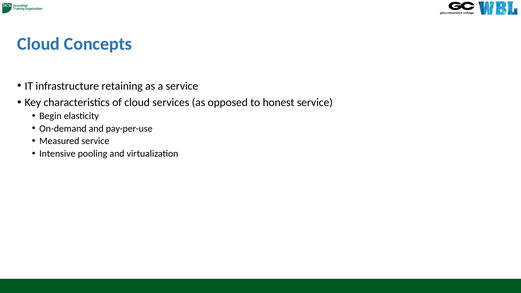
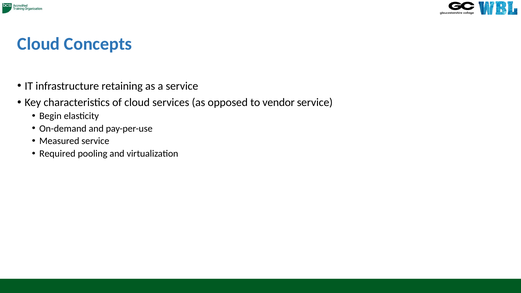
honest: honest -> vendor
Intensive: Intensive -> Required
